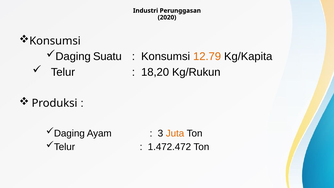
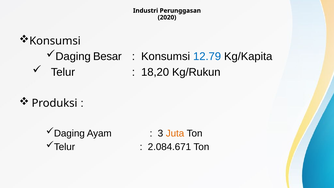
Suatu: Suatu -> Besar
12.79 colour: orange -> blue
1.472.472: 1.472.472 -> 2.084.671
